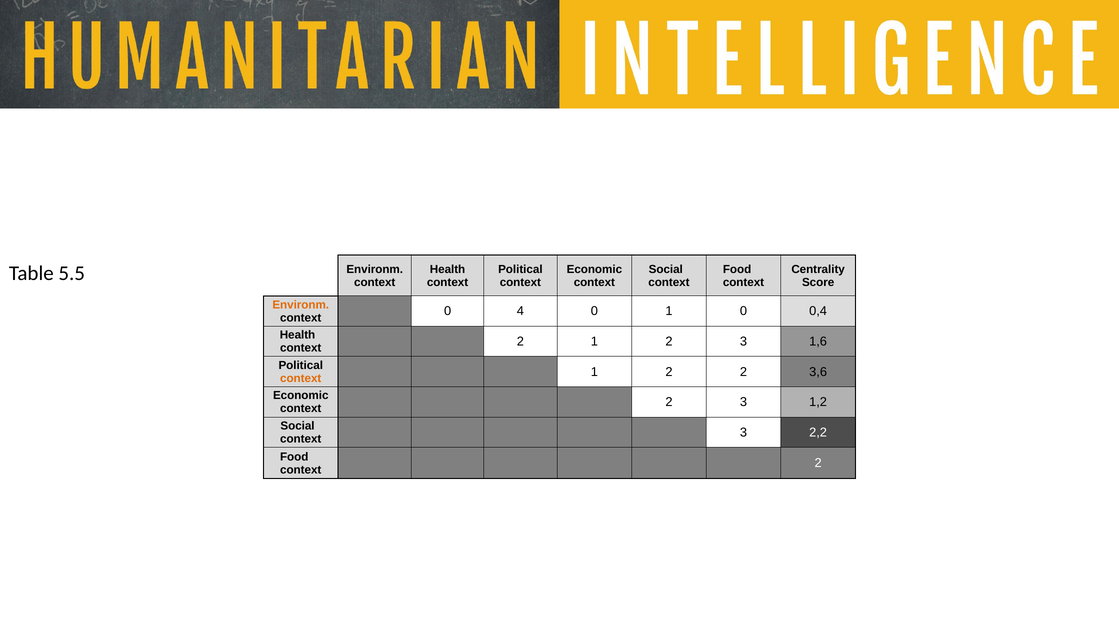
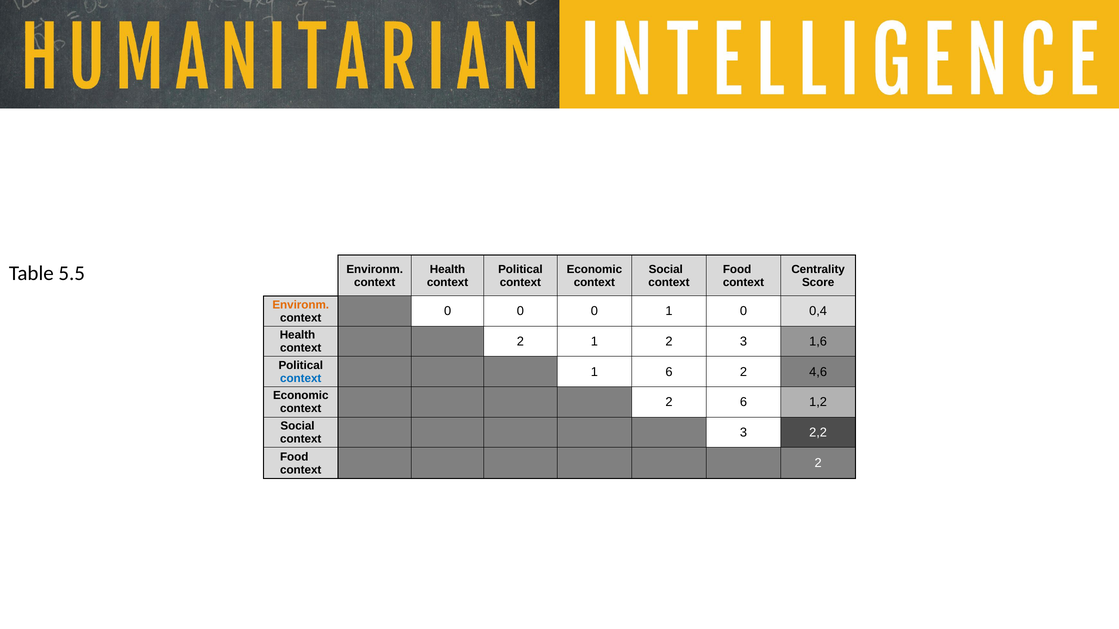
context 0 0 4: 4 -> 0
context at (301, 379) colour: orange -> blue
0 1 2: 2 -> 6
3,6: 3,6 -> 4,6
0 2 3: 3 -> 6
